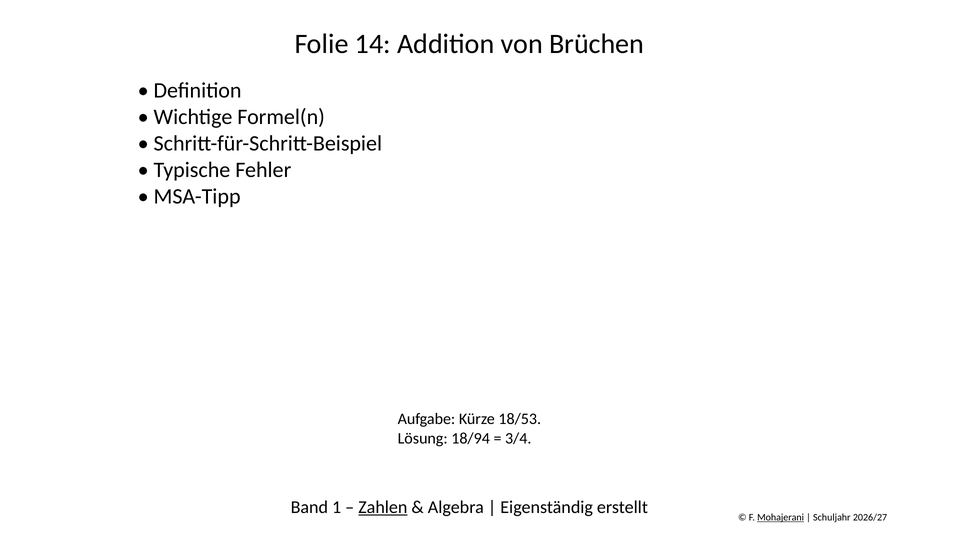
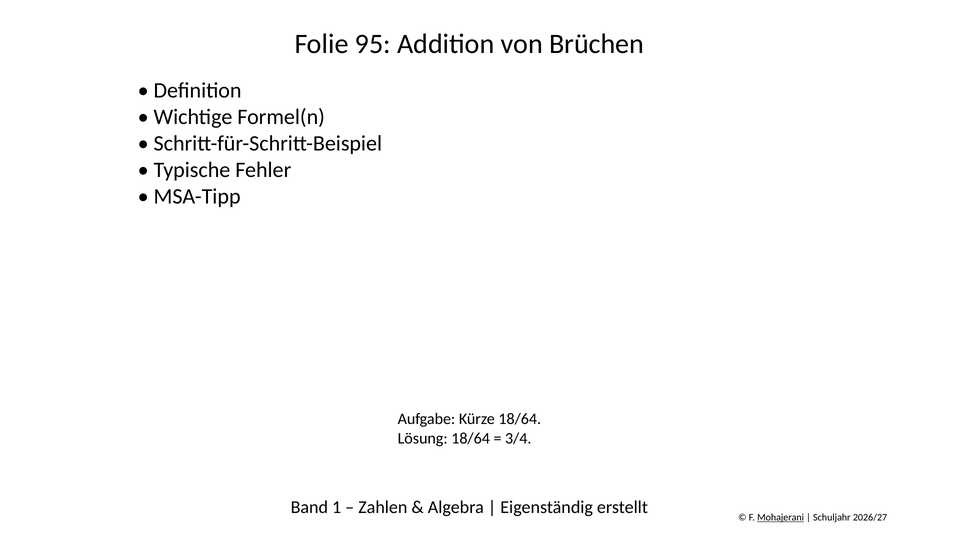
14: 14 -> 95
Kürze 18/53: 18/53 -> 18/64
Lösung 18/94: 18/94 -> 18/64
Zahlen underline: present -> none
